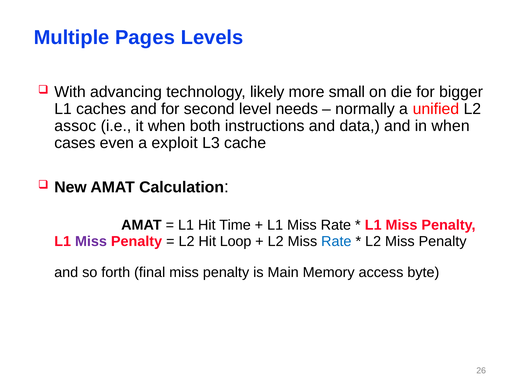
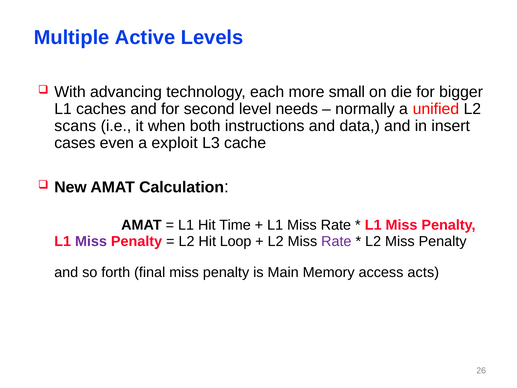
Pages: Pages -> Active
likely: likely -> each
assoc: assoc -> scans
in when: when -> insert
Rate at (336, 241) colour: blue -> purple
byte: byte -> acts
